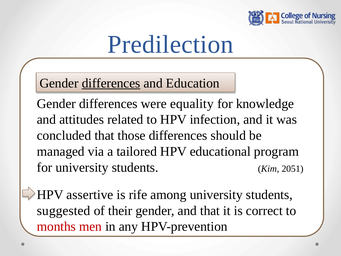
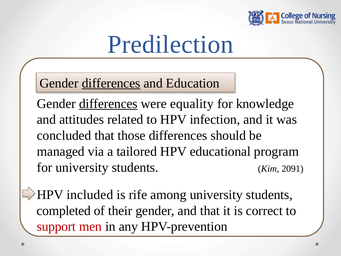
differences at (108, 104) underline: none -> present
2051: 2051 -> 2091
assertive: assertive -> included
suggested: suggested -> completed
months: months -> support
